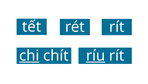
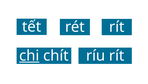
ríu underline: present -> none
